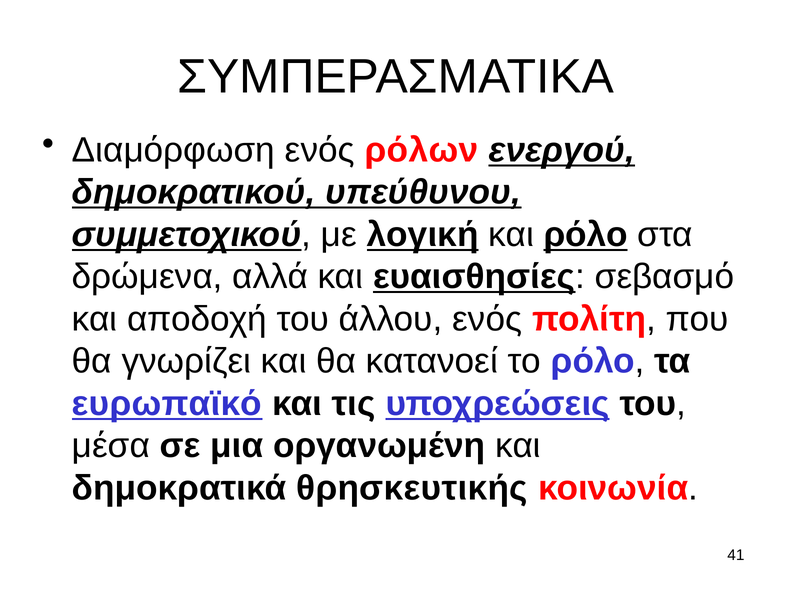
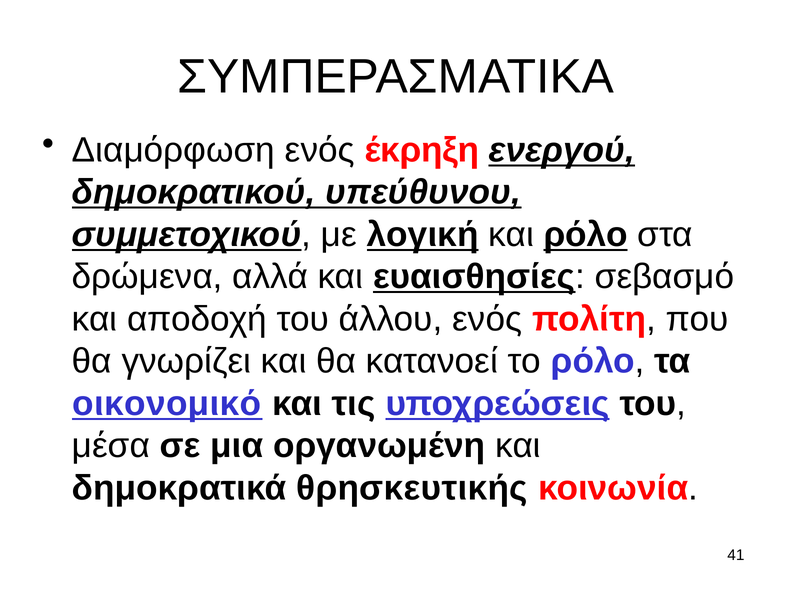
ρόλων: ρόλων -> έκρηξη
ευρωπαϊκό: ευρωπαϊκό -> οικονομικό
